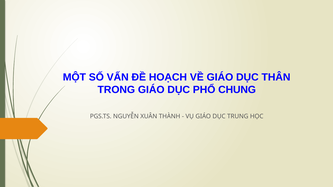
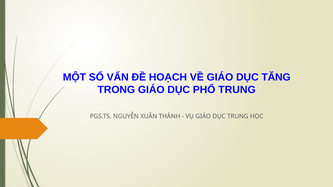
THÂN: THÂN -> TĂNG
PHỔ CHUNG: CHUNG -> TRUNG
